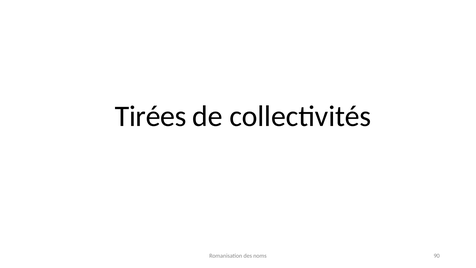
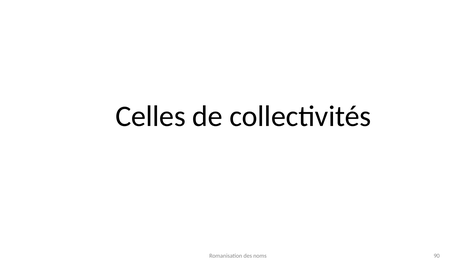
Tirées: Tirées -> Celles
